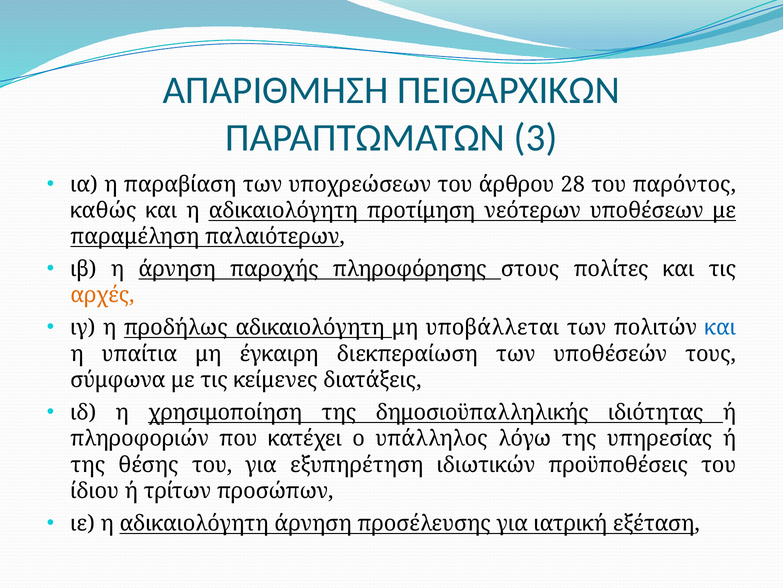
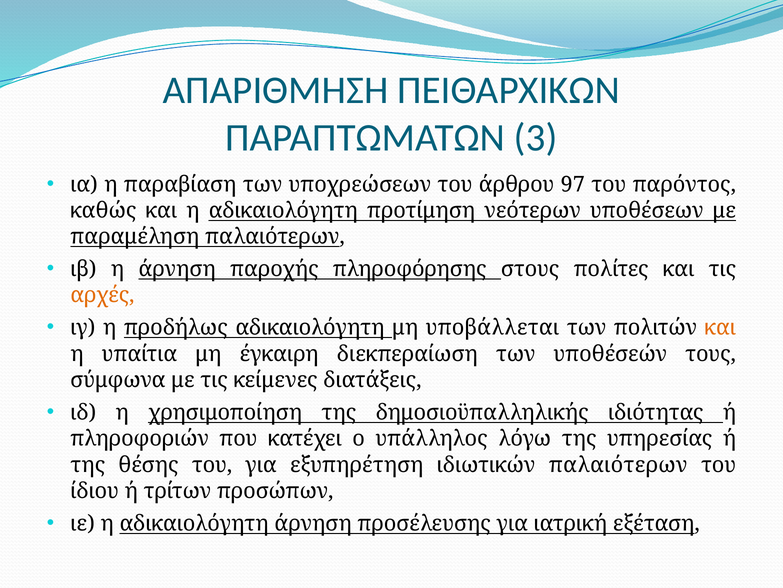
28: 28 -> 97
και at (720, 327) colour: blue -> orange
ιδιωτικών προϋποθέσεις: προϋποθέσεις -> παλαιότερων
